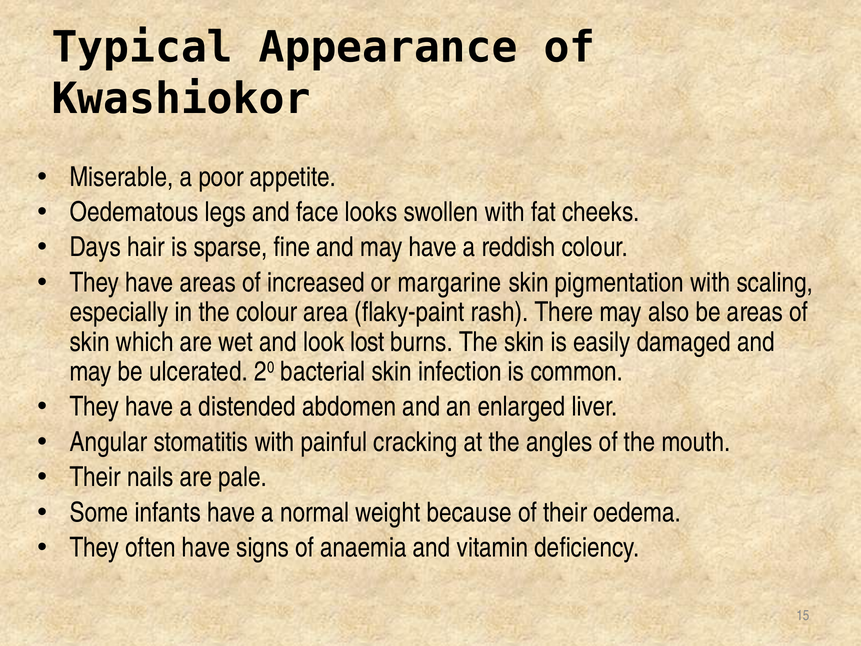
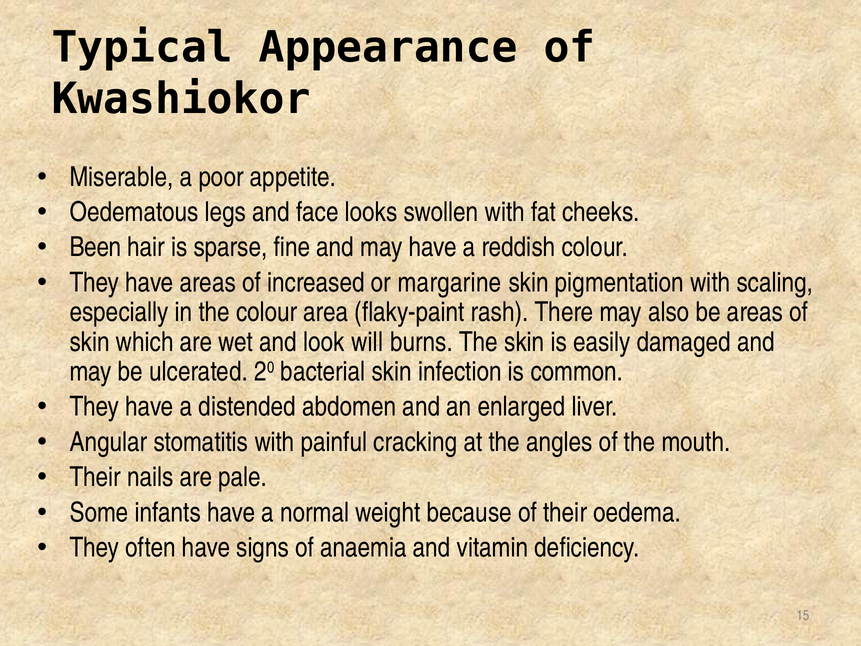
Days: Days -> Been
lost: lost -> will
